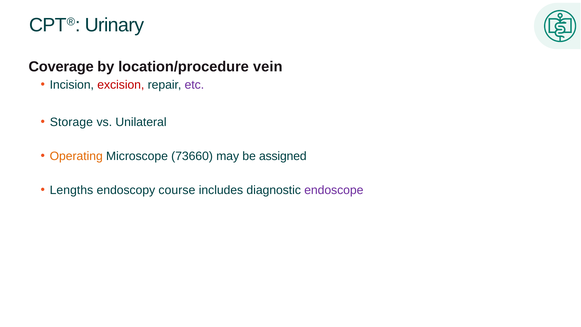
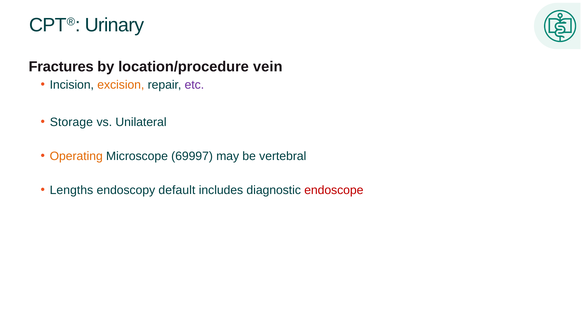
Coverage: Coverage -> Fractures
excision colour: red -> orange
73660: 73660 -> 69997
assigned: assigned -> vertebral
course: course -> default
endoscope colour: purple -> red
